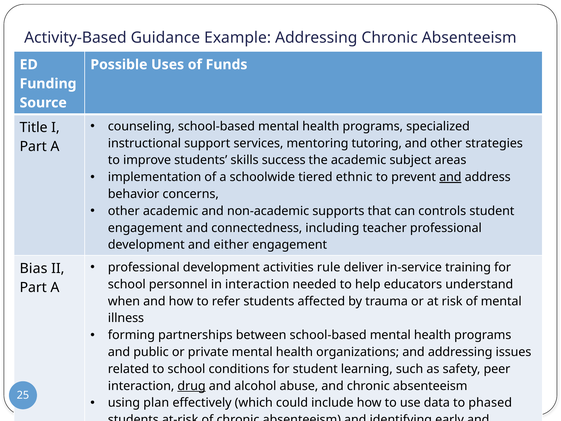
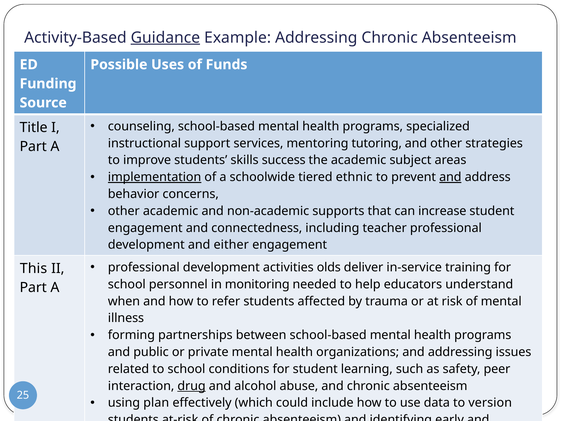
Guidance underline: none -> present
implementation underline: none -> present
controls: controls -> increase
rule: rule -> olds
Bias: Bias -> This
in interaction: interaction -> monitoring
phased: phased -> version
